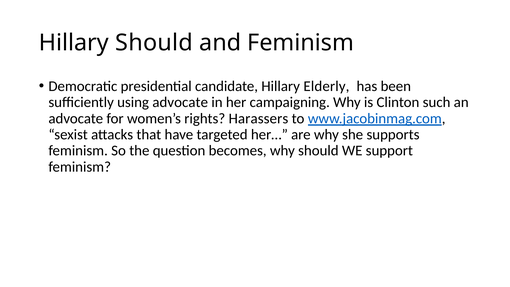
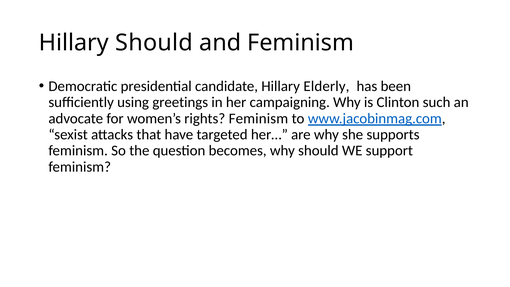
using advocate: advocate -> greetings
rights Harassers: Harassers -> Feminism
